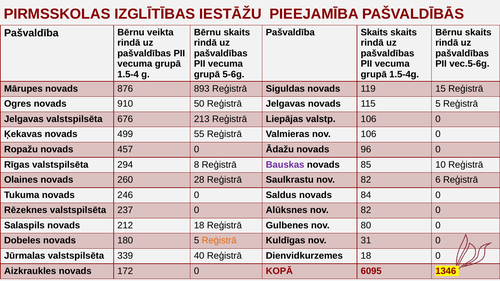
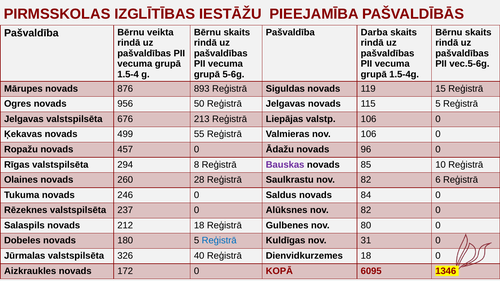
Pašvaldība Skaits: Skaits -> Darba
910: 910 -> 956
Reģistrā at (219, 241) colour: orange -> blue
339: 339 -> 326
